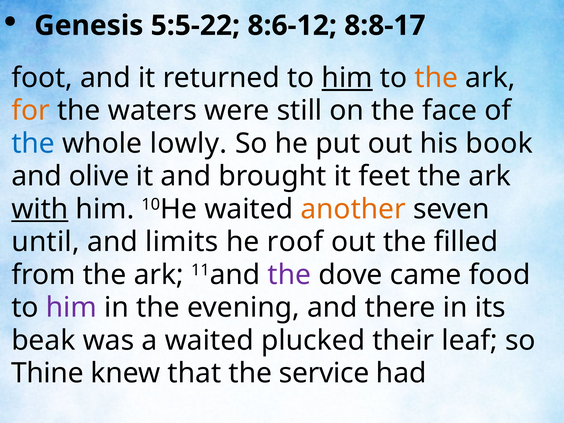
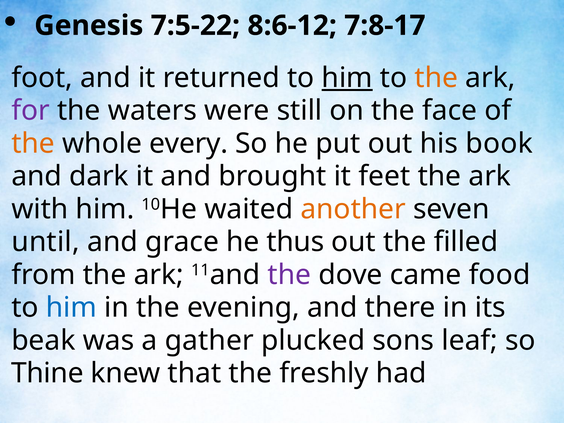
5:5-22: 5:5-22 -> 7:5-22
8:8-17: 8:8-17 -> 7:8-17
for colour: orange -> purple
the at (33, 144) colour: blue -> orange
lowly: lowly -> every
olive: olive -> dark
with underline: present -> none
limits: limits -> grace
roof: roof -> thus
him at (71, 308) colour: purple -> blue
a waited: waited -> gather
their: their -> sons
service: service -> freshly
